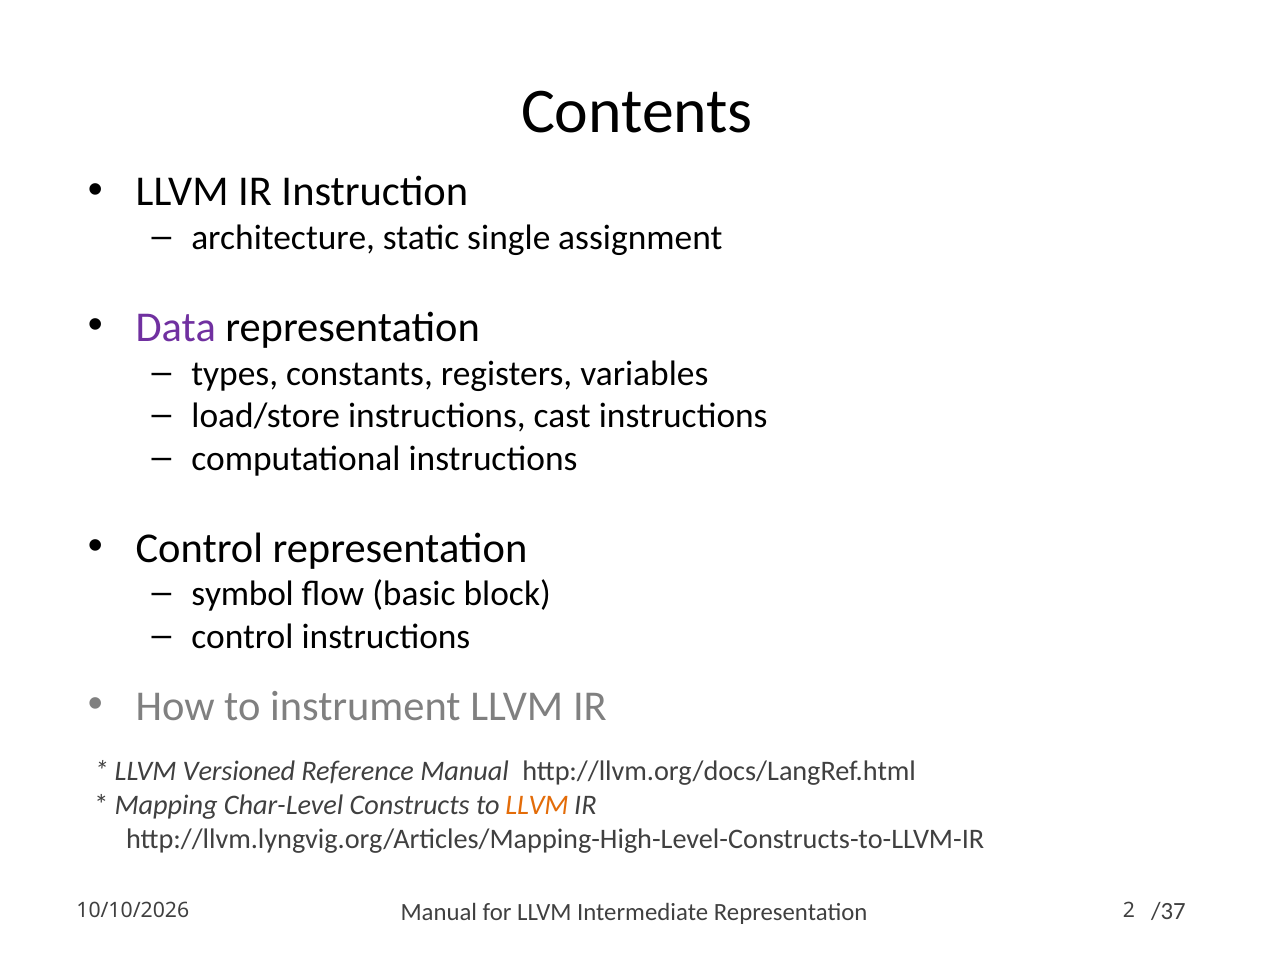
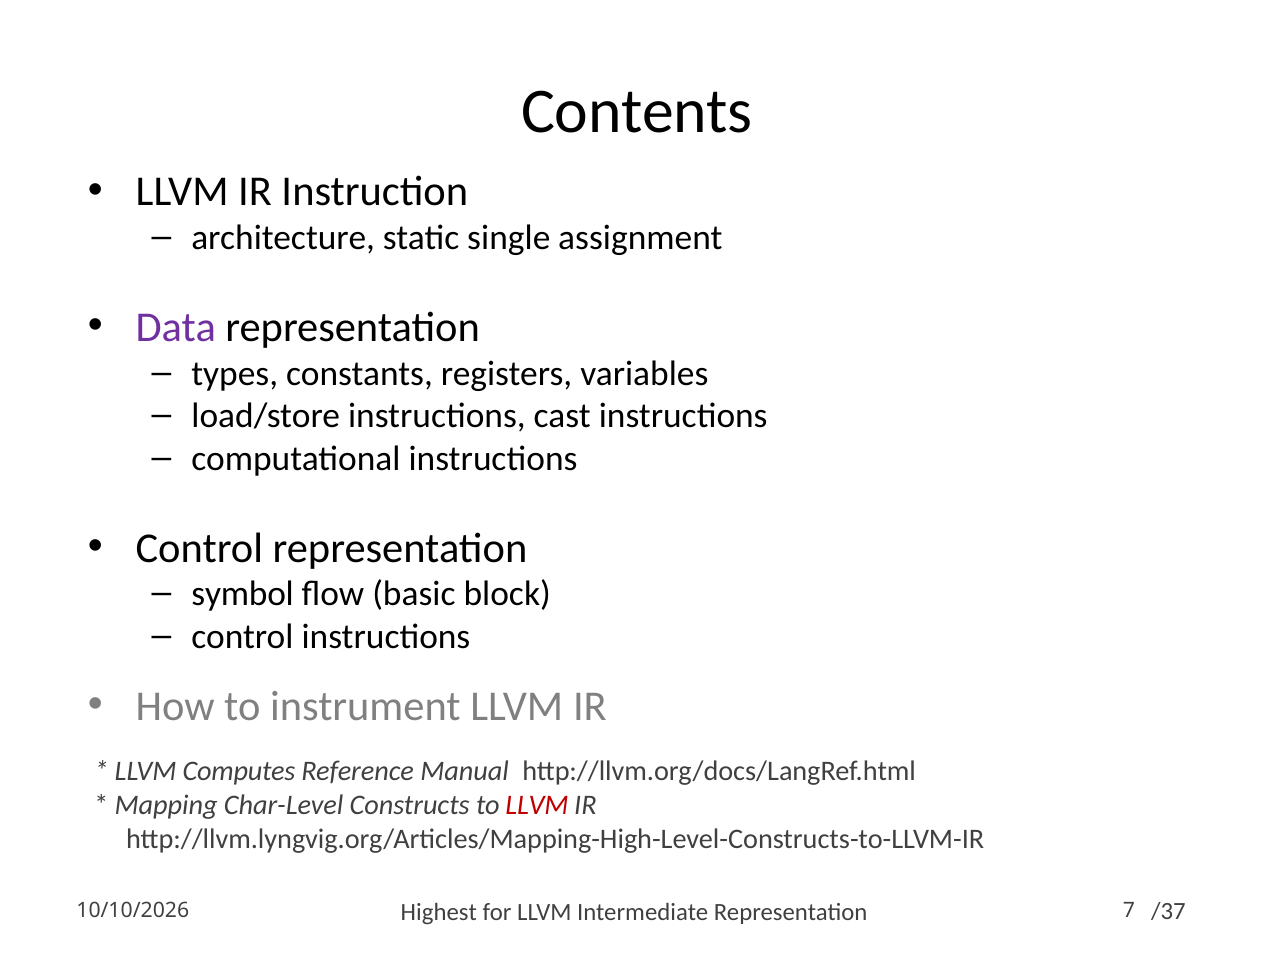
Versioned: Versioned -> Computes
LLVM at (537, 805) colour: orange -> red
Manual at (439, 913): Manual -> Highest
2: 2 -> 7
